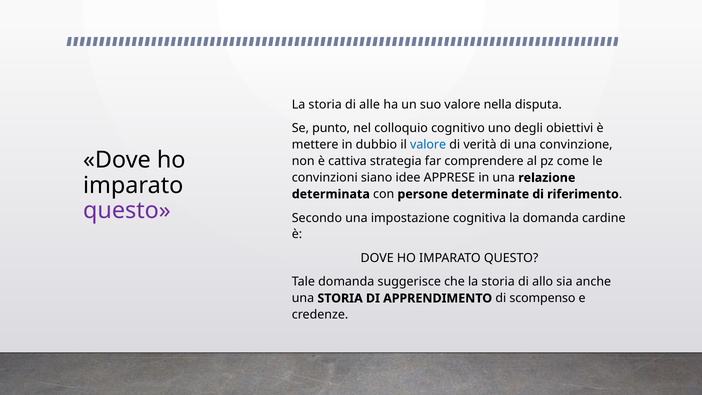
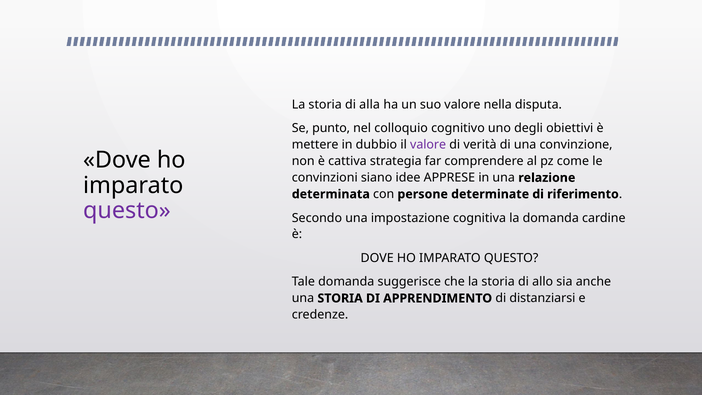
alle: alle -> alla
valore at (428, 145) colour: blue -> purple
scompenso: scompenso -> distanziarsi
